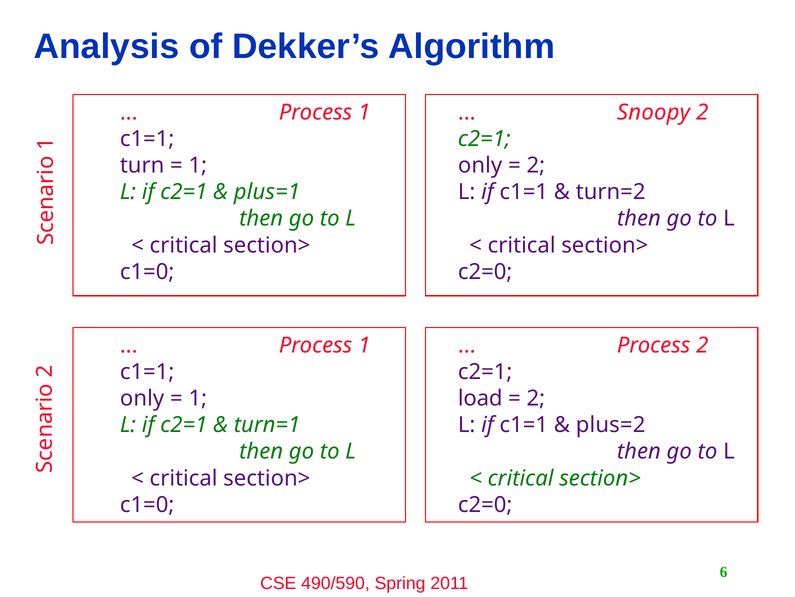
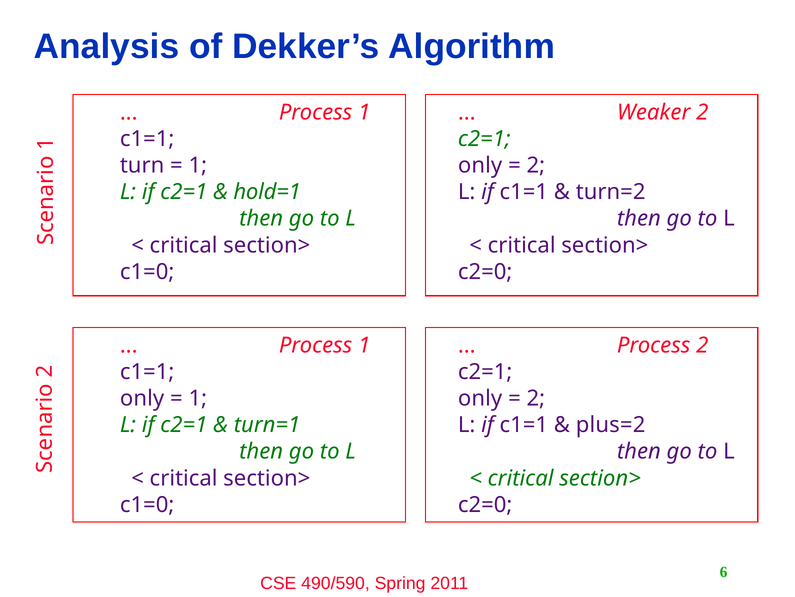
Snoopy: Snoopy -> Weaker
plus=1: plus=1 -> hold=1
load at (480, 398): load -> only
